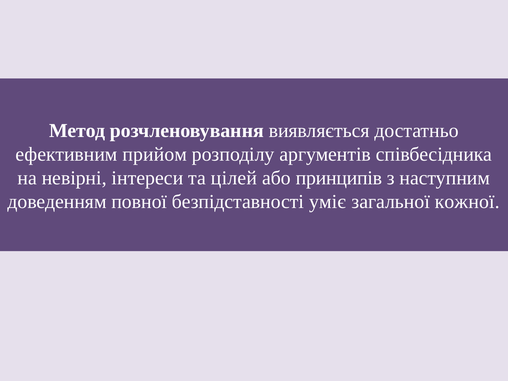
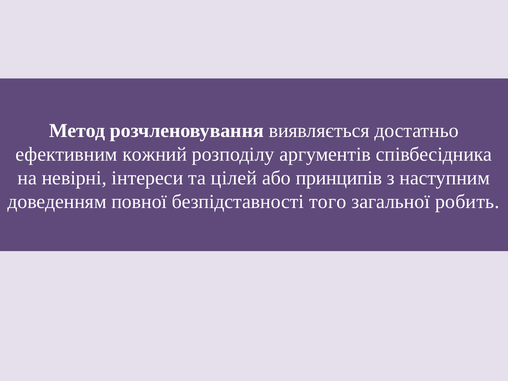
прийом: прийом -> кожний
уміє: уміє -> того
кожної: кожної -> робить
